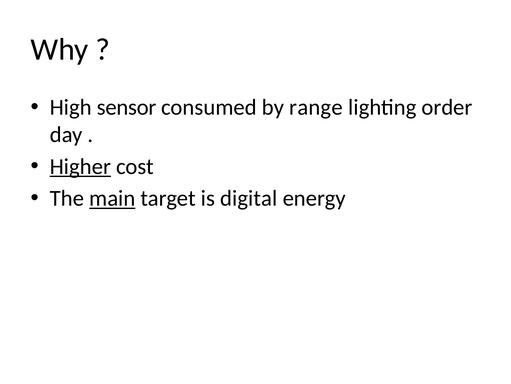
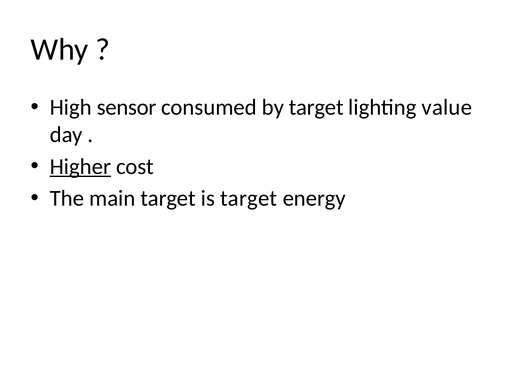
by range: range -> target
order: order -> value
main underline: present -> none
is digital: digital -> target
